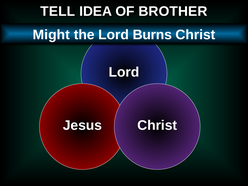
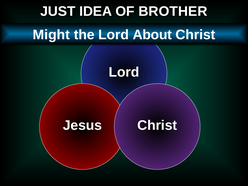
TELL: TELL -> JUST
Burns: Burns -> About
